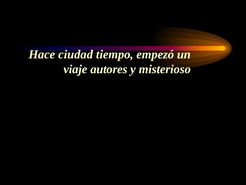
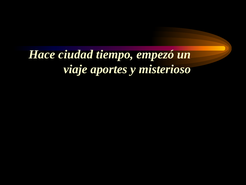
autores: autores -> aportes
